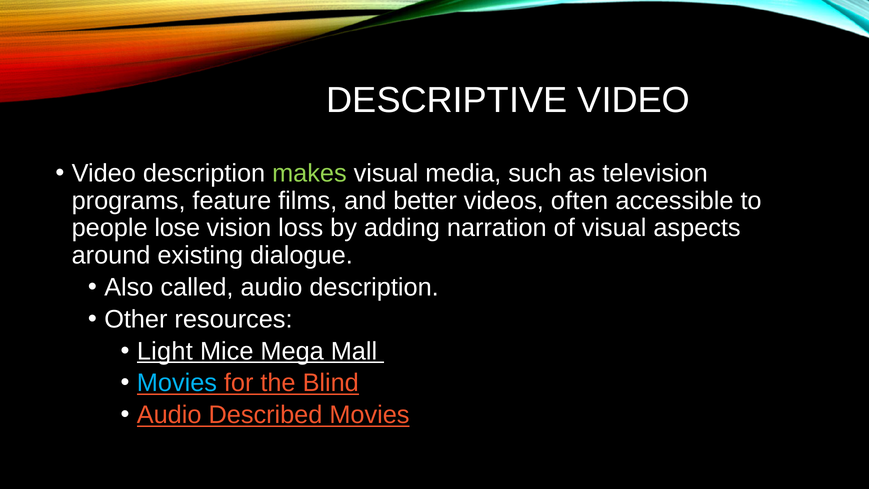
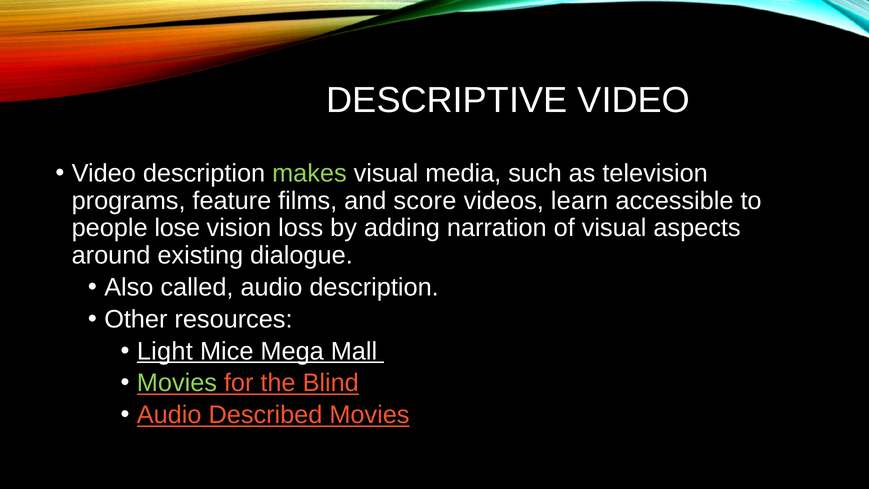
better: better -> score
often: often -> learn
Movies at (177, 383) colour: light blue -> light green
